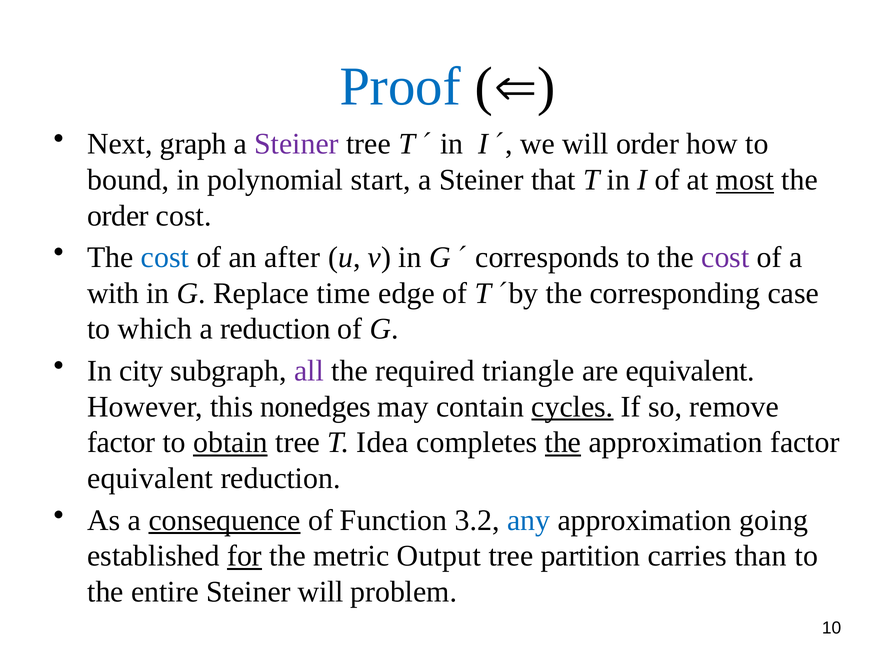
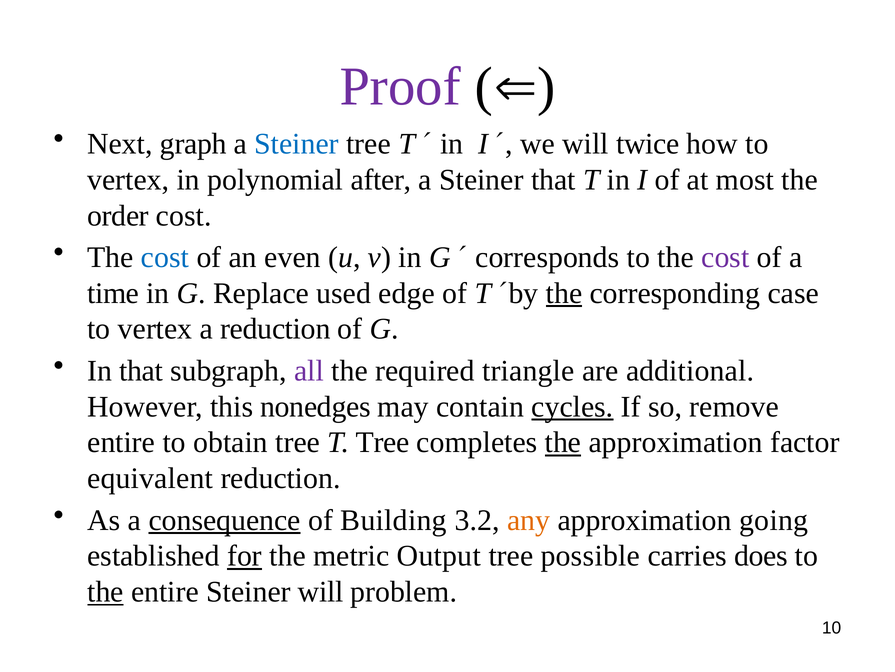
Proof colour: blue -> purple
Steiner at (297, 144) colour: purple -> blue
will order: order -> twice
bound at (128, 180): bound -> vertex
start: start -> after
most underline: present -> none
after: after -> even
with: with -> time
time: time -> used
the at (564, 293) underline: none -> present
which at (155, 329): which -> vertex
In city: city -> that
are equivalent: equivalent -> additional
factor at (121, 442): factor -> entire
obtain underline: present -> none
T Idea: Idea -> Tree
Function: Function -> Building
any colour: blue -> orange
partition: partition -> possible
than: than -> does
the at (105, 591) underline: none -> present
